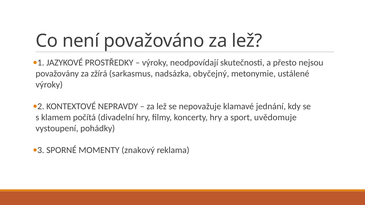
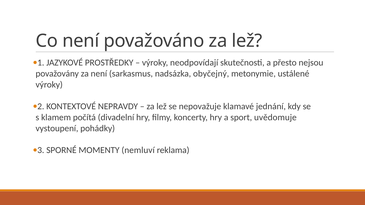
za zžírá: zžírá -> není
znakový: znakový -> nemluví
